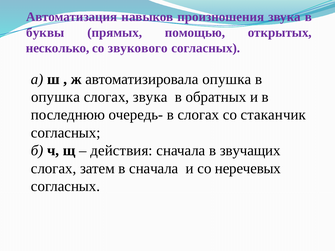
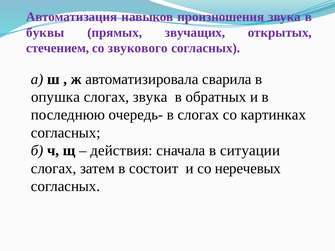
помощью: помощью -> звучащих
несколько: несколько -> стечением
автоматизировала опушка: опушка -> сварила
стаканчик: стаканчик -> картинках
звучащих: звучащих -> ситуации
в сначала: сначала -> состоит
